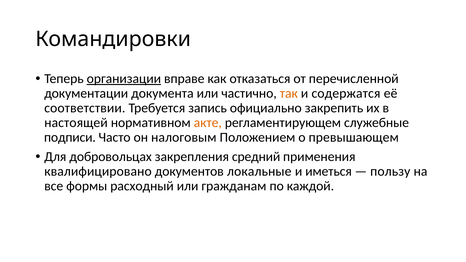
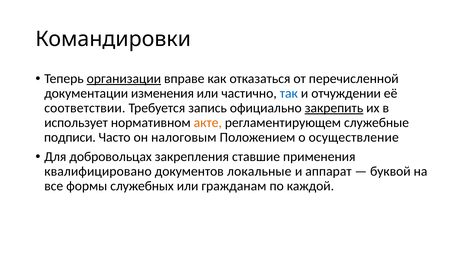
документа: документа -> изменения
так colour: orange -> blue
содержатся: содержатся -> отчуждении
закрепить underline: none -> present
настоящей: настоящей -> использует
превышающем: превышающем -> осуществление
средний: средний -> ставшие
иметься: иметься -> аппарат
пользу: пользу -> буквой
расходный: расходный -> служебных
